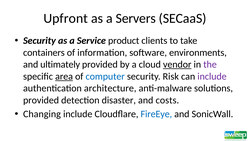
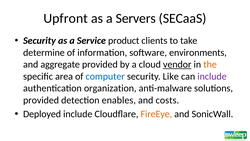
containers: containers -> determine
ultimately: ultimately -> aggregate
the colour: purple -> orange
area underline: present -> none
Risk: Risk -> Like
architecture: architecture -> organization
disaster: disaster -> enables
Changing: Changing -> Deployed
FireEye colour: blue -> orange
